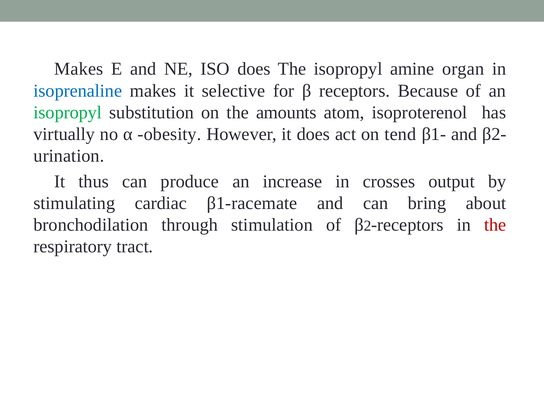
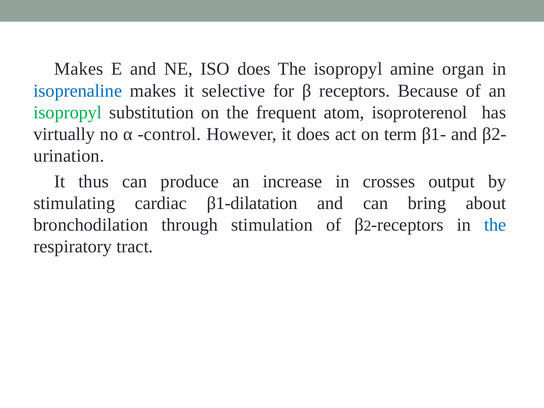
amounts: amounts -> frequent
obesity: obesity -> control
tend: tend -> term
β1-racemate: β1-racemate -> β1-dilatation
the at (495, 225) colour: red -> blue
